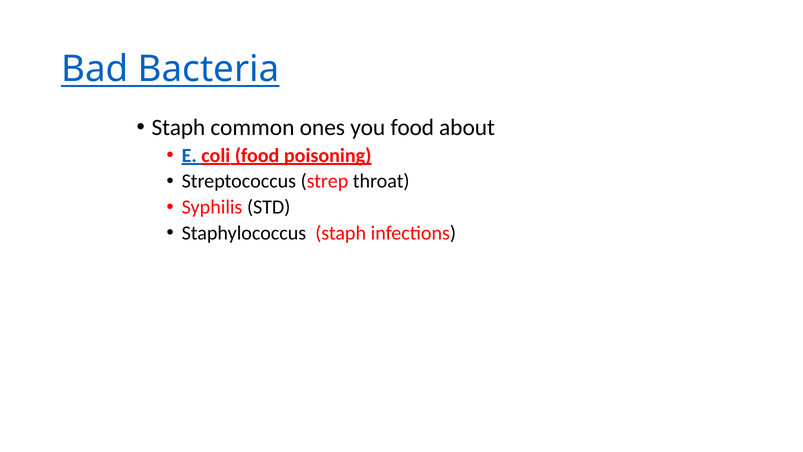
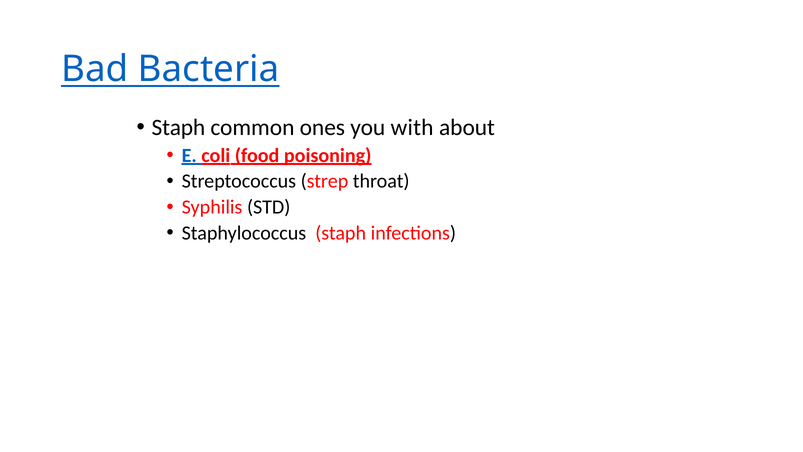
you food: food -> with
